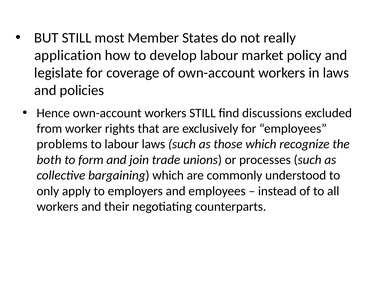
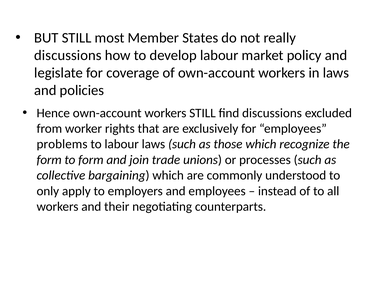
application at (68, 55): application -> discussions
both at (49, 160): both -> form
